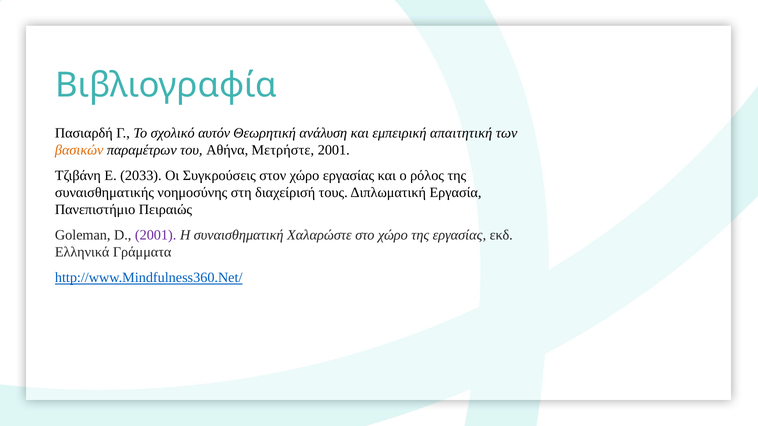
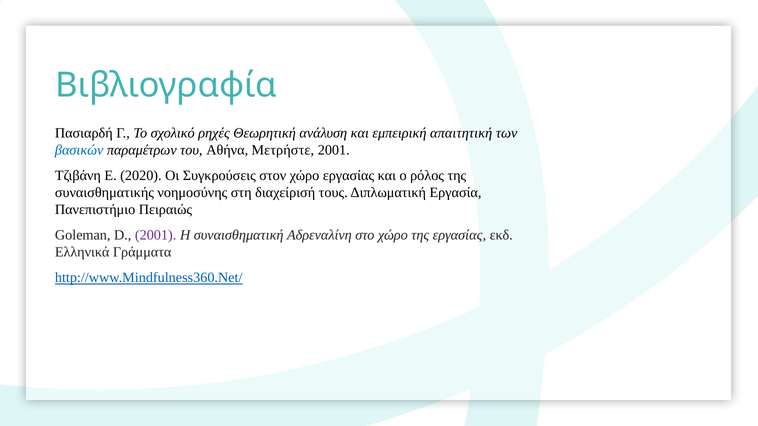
αυτόν: αυτόν -> ρηχές
βασικών colour: orange -> blue
2033: 2033 -> 2020
Χαλαρώστε: Χαλαρώστε -> Αδρεναλίνη
